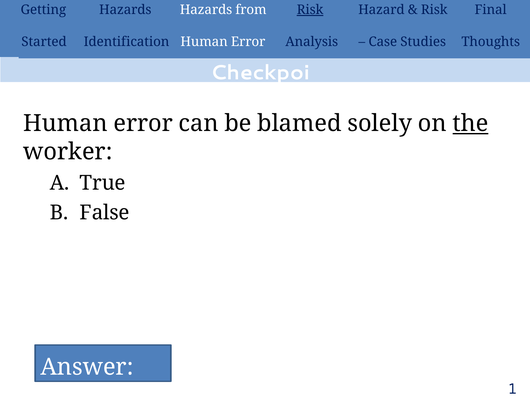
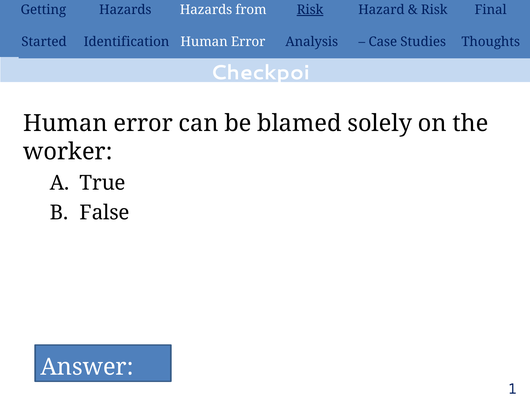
the underline: present -> none
